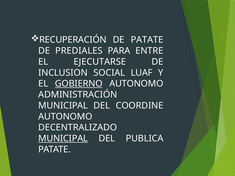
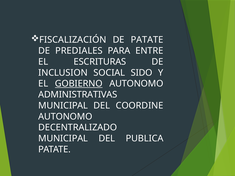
RECUPERACIÓN: RECUPERACIÓN -> FISCALIZACIÓN
EJECUTARSE: EJECUTARSE -> ESCRITURAS
LUAF: LUAF -> SIDO
ADMINISTRACIÓN: ADMINISTRACIÓN -> ADMINISTRATIVAS
MUNICIPAL at (63, 139) underline: present -> none
